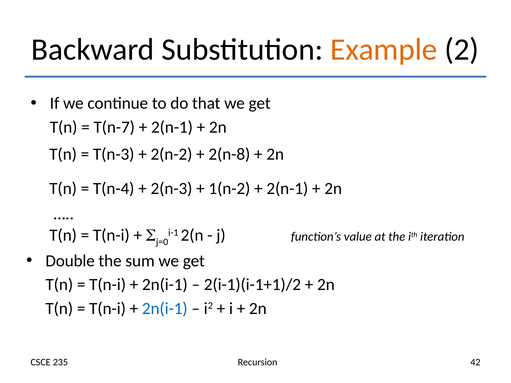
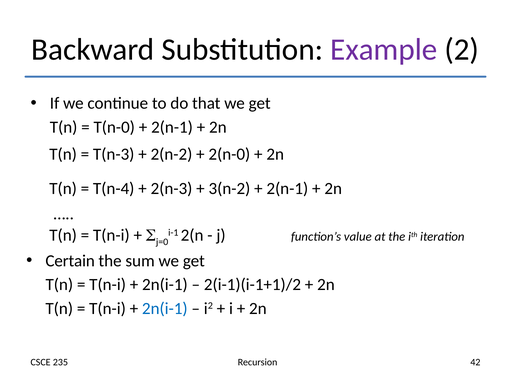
Example colour: orange -> purple
T(n-7: T(n-7 -> T(n-0
2(n-8: 2(n-8 -> 2(n-0
1(n-2: 1(n-2 -> 3(n-2
Double: Double -> Certain
